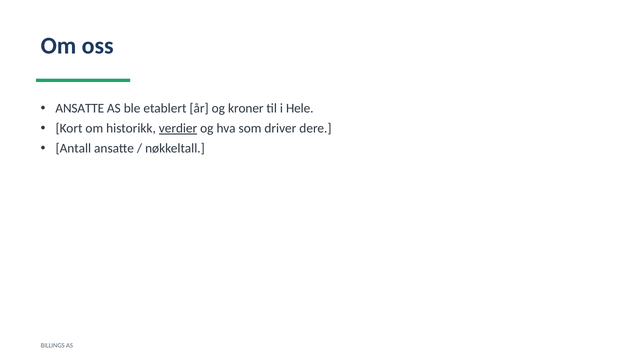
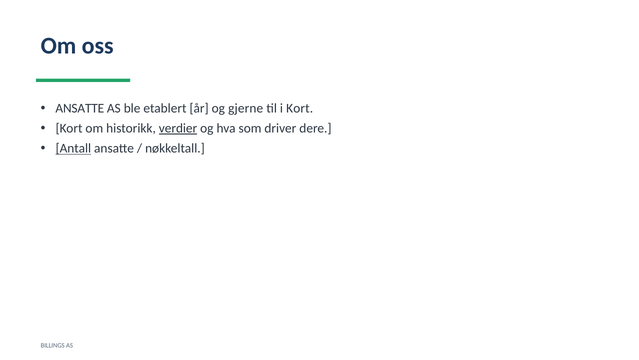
kroner: kroner -> gjerne
i Hele: Hele -> Kort
Antall underline: none -> present
